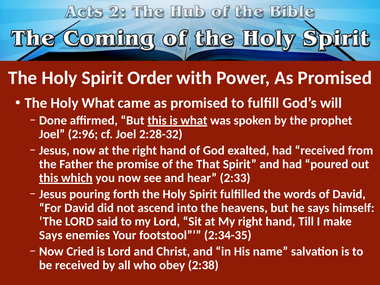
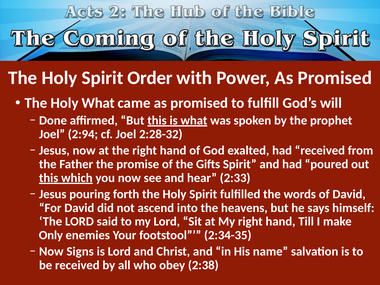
2:96: 2:96 -> 2:94
That: That -> Gifts
Says at (51, 235): Says -> Only
Cried: Cried -> Signs
